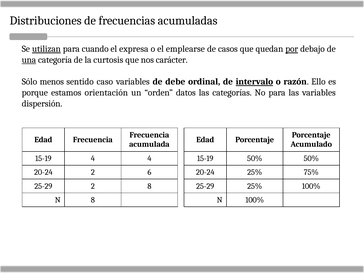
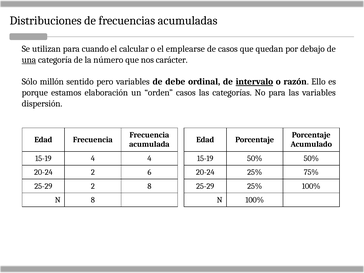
utilizan underline: present -> none
expresa: expresa -> calcular
por underline: present -> none
curtosis: curtosis -> número
menos: menos -> millón
caso: caso -> pero
orientación: orientación -> elaboración
orden datos: datos -> casos
